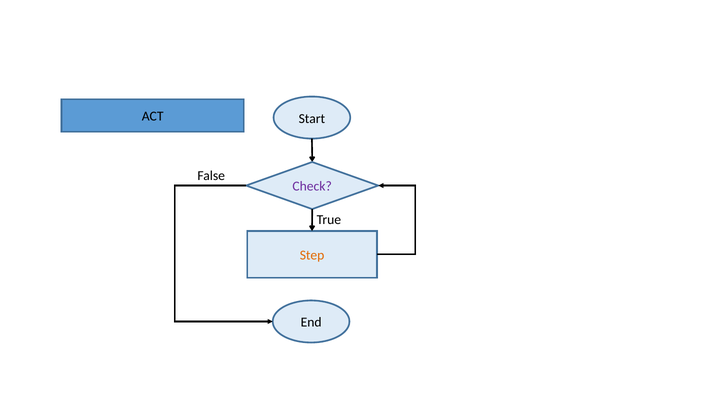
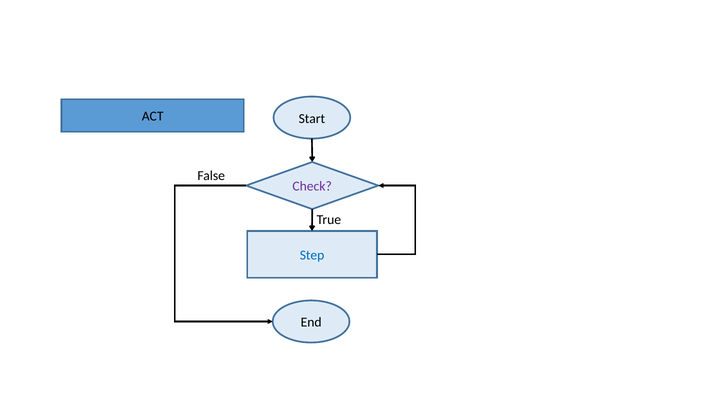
Step colour: orange -> blue
